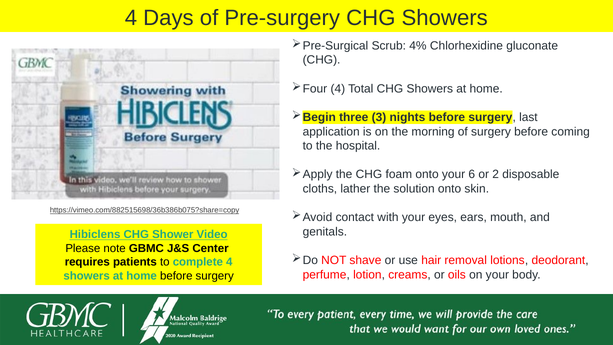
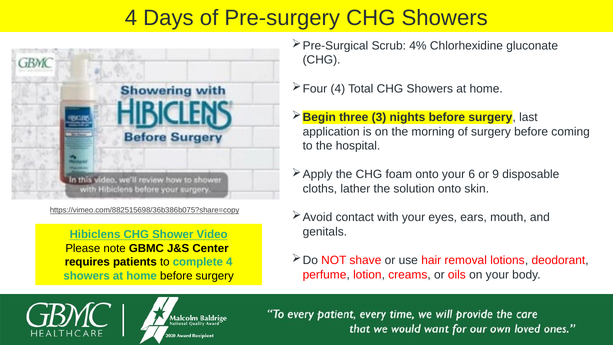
2: 2 -> 9
